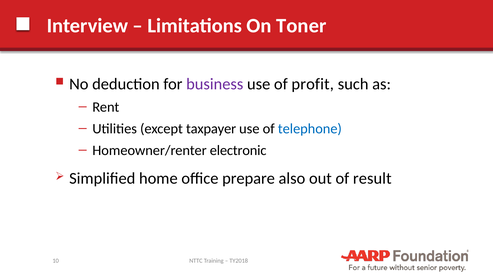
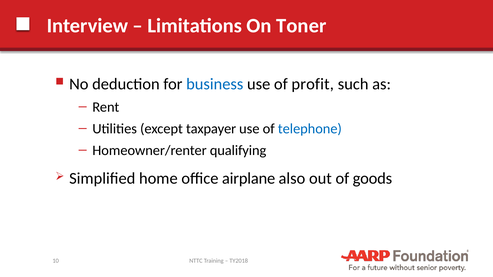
business colour: purple -> blue
electronic: electronic -> qualifying
prepare: prepare -> airplane
result: result -> goods
